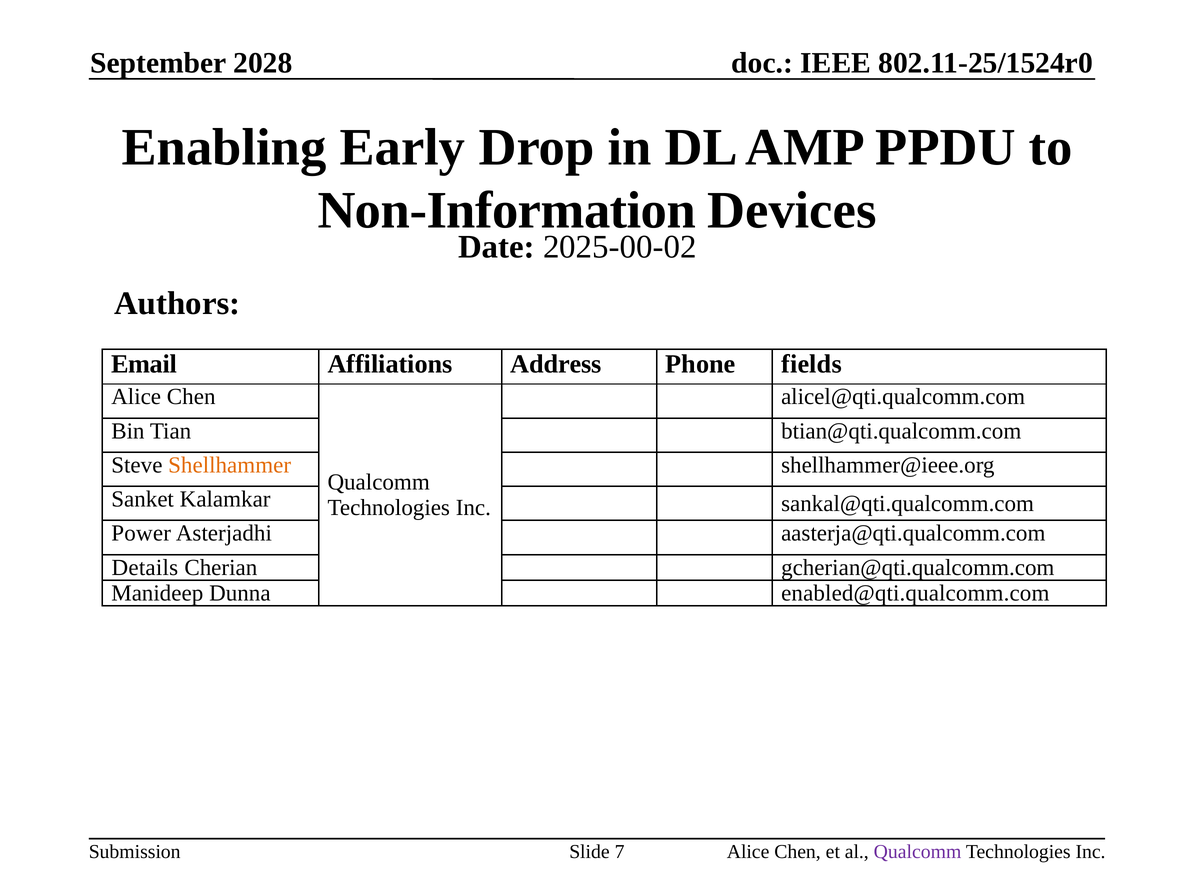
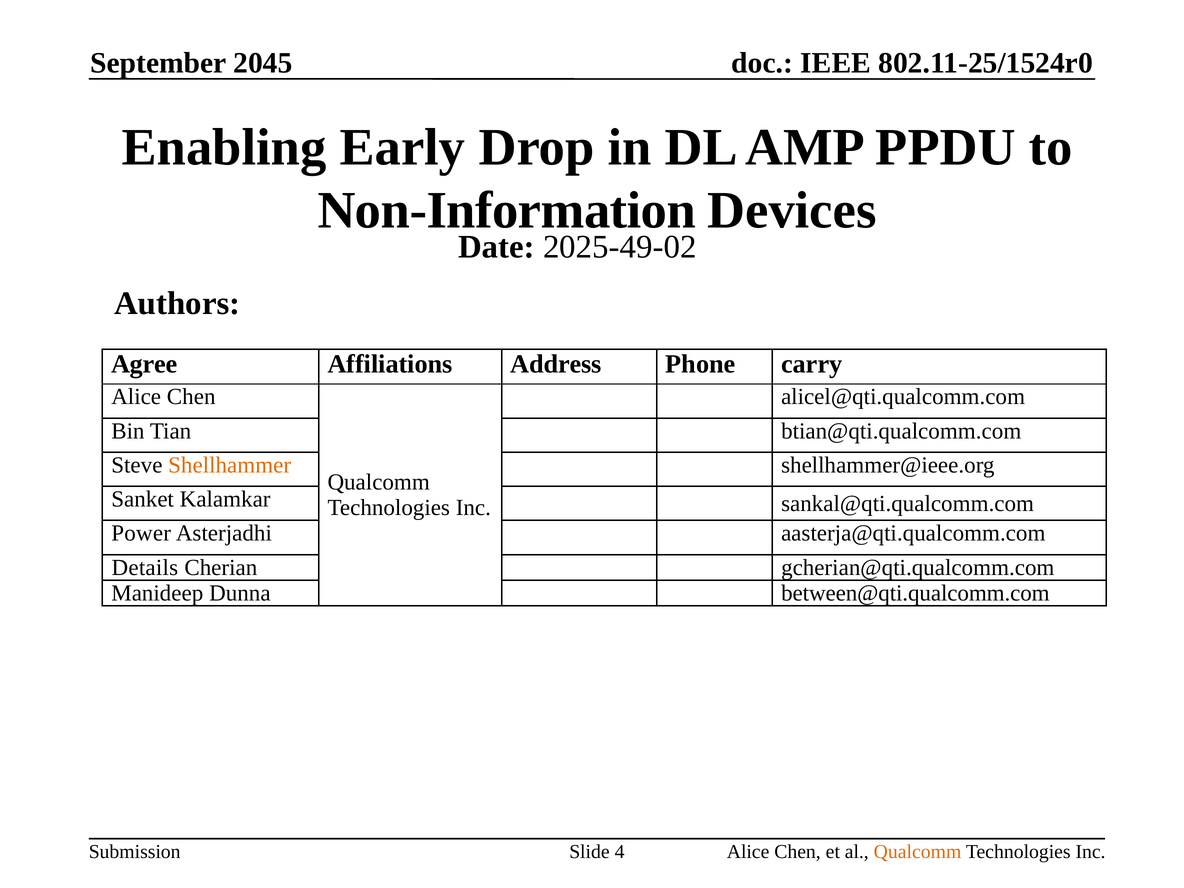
2028: 2028 -> 2045
2025-00-02: 2025-00-02 -> 2025-49-02
Email: Email -> Agree
fields: fields -> carry
enabled@qti.qualcomm.com: enabled@qti.qualcomm.com -> between@qti.qualcomm.com
7: 7 -> 4
Qualcomm at (918, 852) colour: purple -> orange
